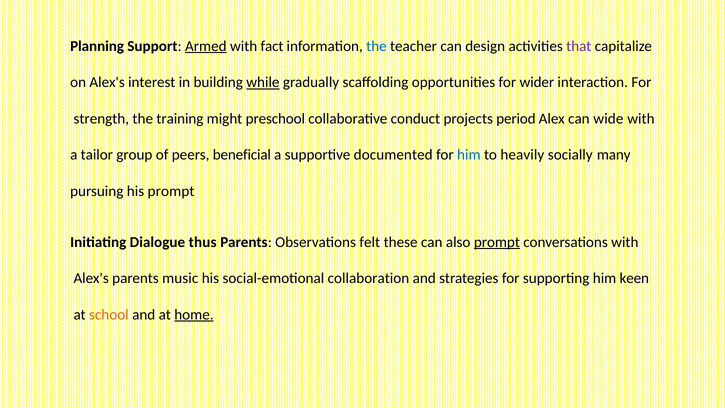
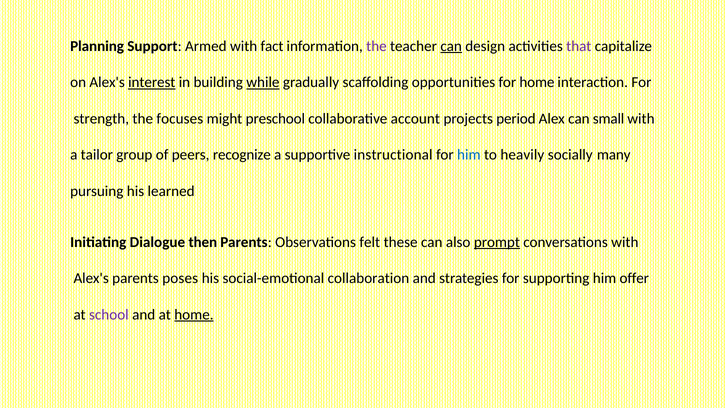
Armed underline: present -> none
the at (376, 46) colour: blue -> purple
can at (451, 46) underline: none -> present
interest underline: none -> present
for wider: wider -> home
training: training -> focuses
conduct: conduct -> account
wide: wide -> small
beneficial: beneficial -> recognize
documented: documented -> instructional
his prompt: prompt -> learned
thus: thus -> then
music: music -> poses
keen: keen -> offer
school colour: orange -> purple
